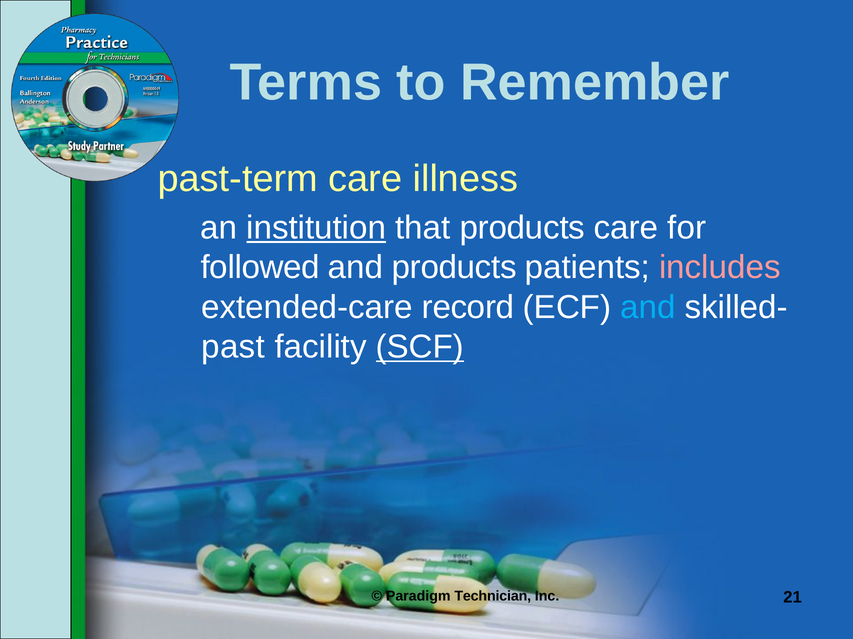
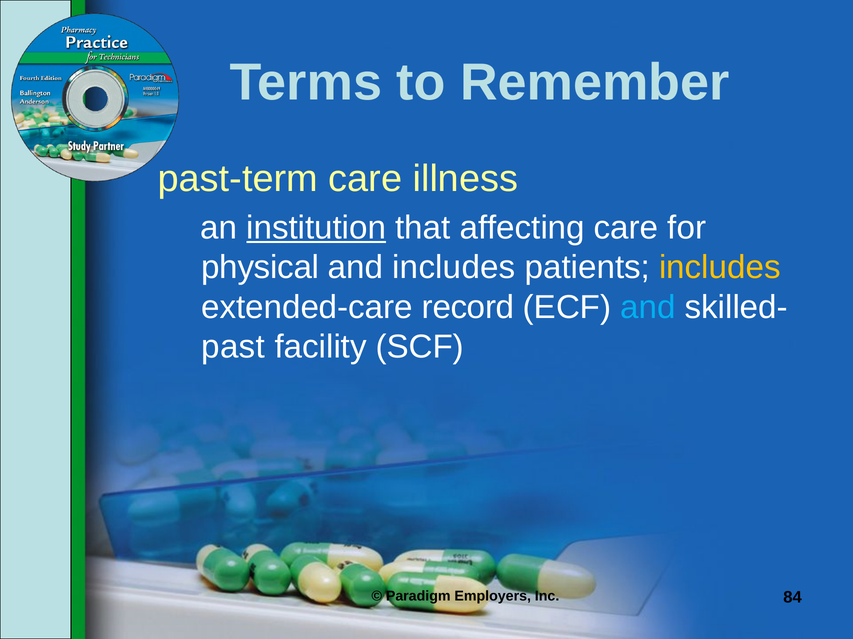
that products: products -> affecting
followed: followed -> physical
and products: products -> includes
includes at (720, 268) colour: pink -> yellow
SCF underline: present -> none
Technician: Technician -> Employers
21: 21 -> 84
